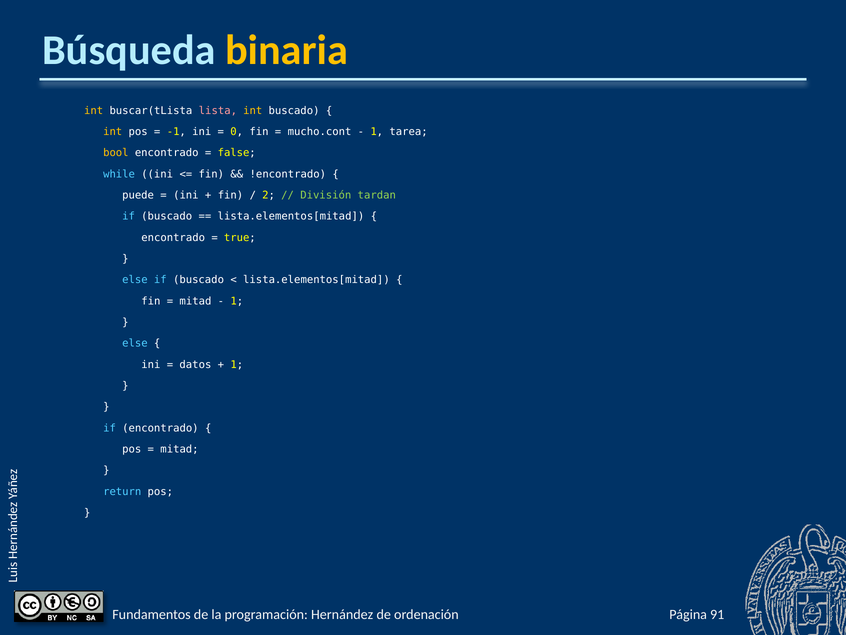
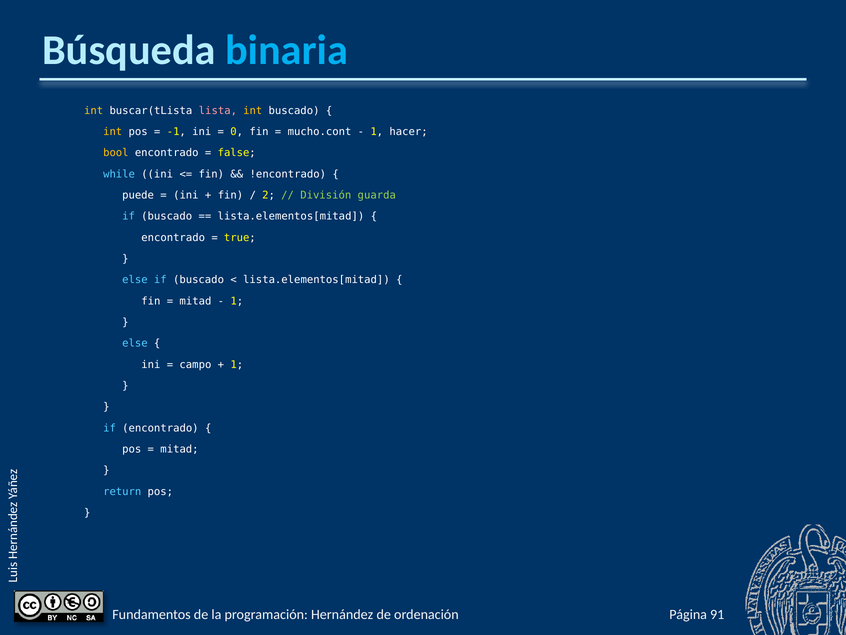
binaria colour: yellow -> light blue
tarea: tarea -> hacer
tardan: tardan -> guarda
datos: datos -> campo
